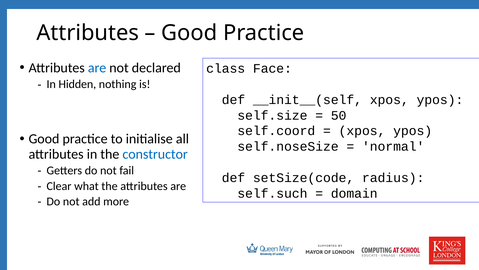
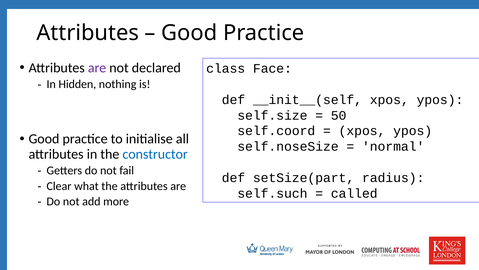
are at (97, 68) colour: blue -> purple
setSize(code: setSize(code -> setSize(part
domain: domain -> called
